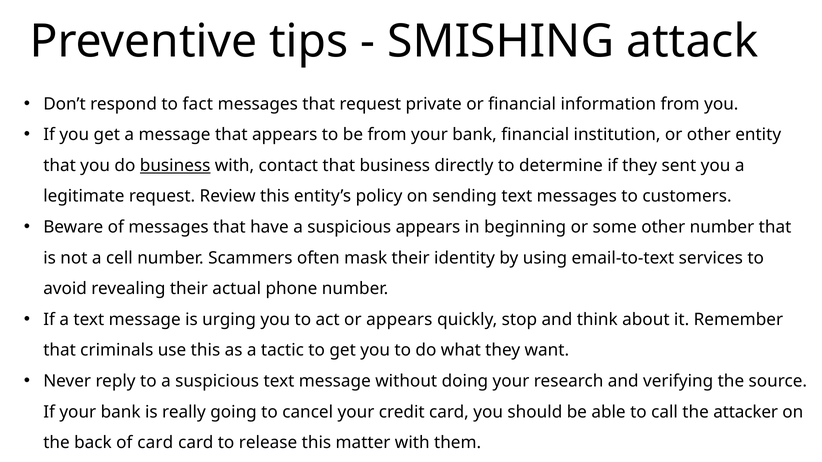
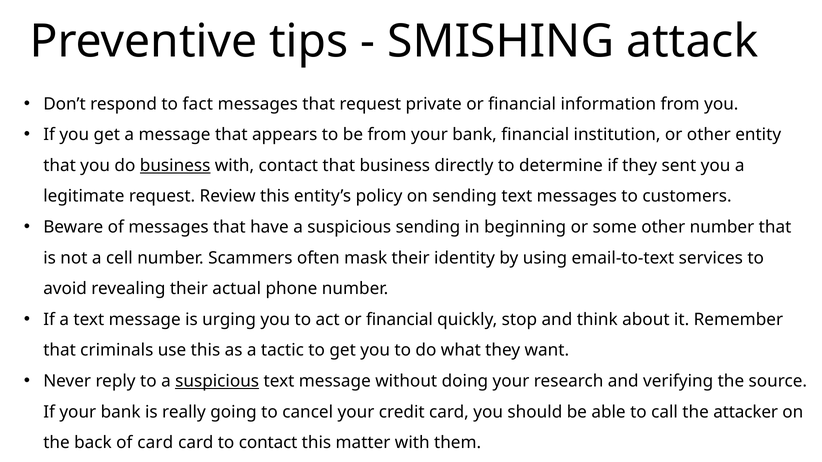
suspicious appears: appears -> sending
act or appears: appears -> financial
suspicious at (217, 381) underline: none -> present
to release: release -> contact
